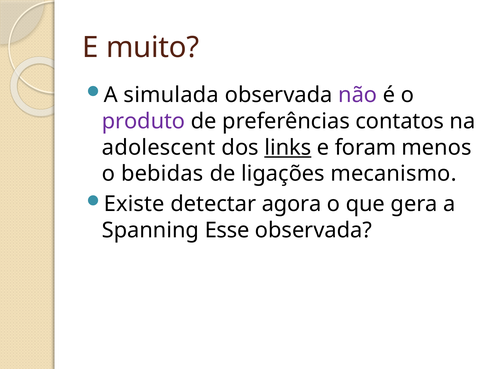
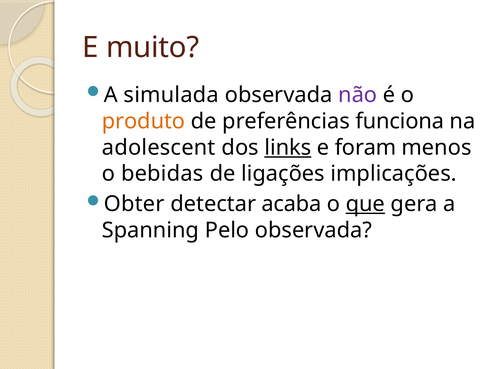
produto colour: purple -> orange
contatos: contatos -> funciona
mecanismo: mecanismo -> implicações
Existe: Existe -> Obter
agora: agora -> acaba
que underline: none -> present
Esse: Esse -> Pelo
